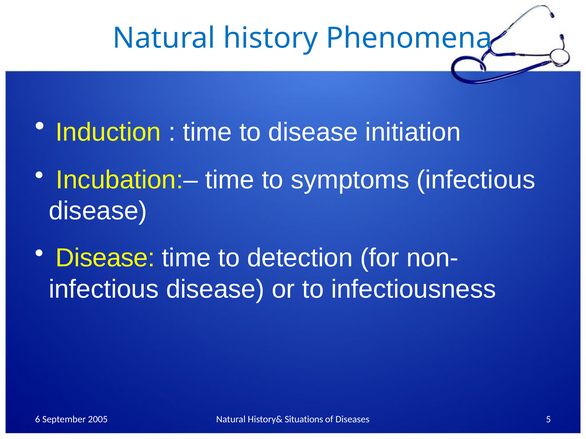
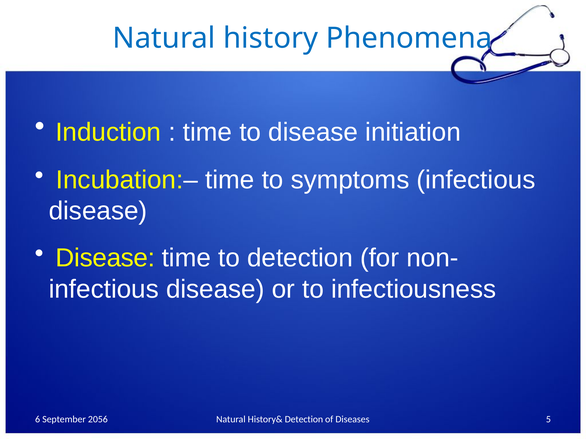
2005: 2005 -> 2056
History& Situations: Situations -> Detection
